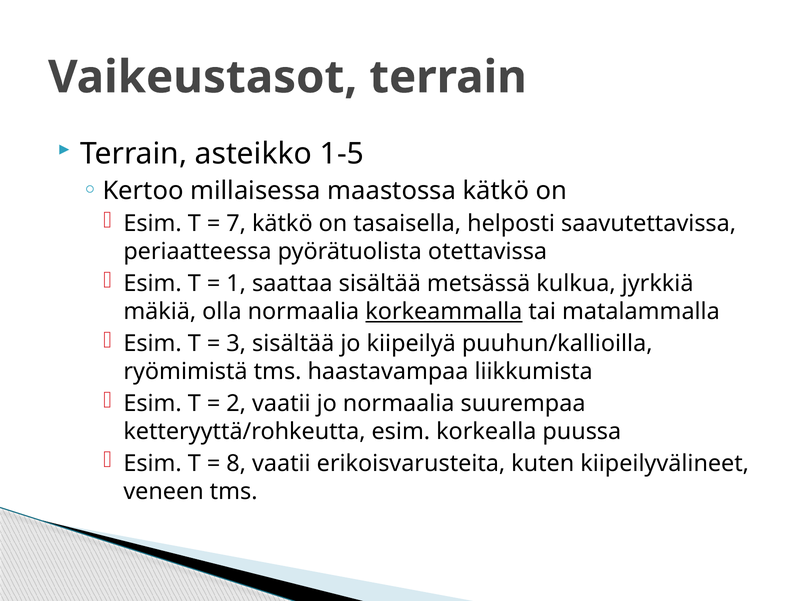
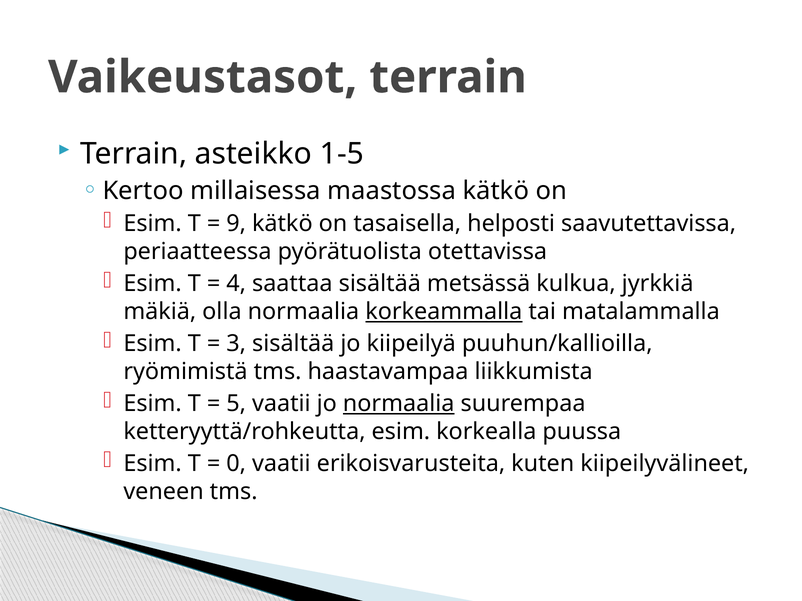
7: 7 -> 9
1: 1 -> 4
2: 2 -> 5
normaalia at (399, 404) underline: none -> present
8: 8 -> 0
